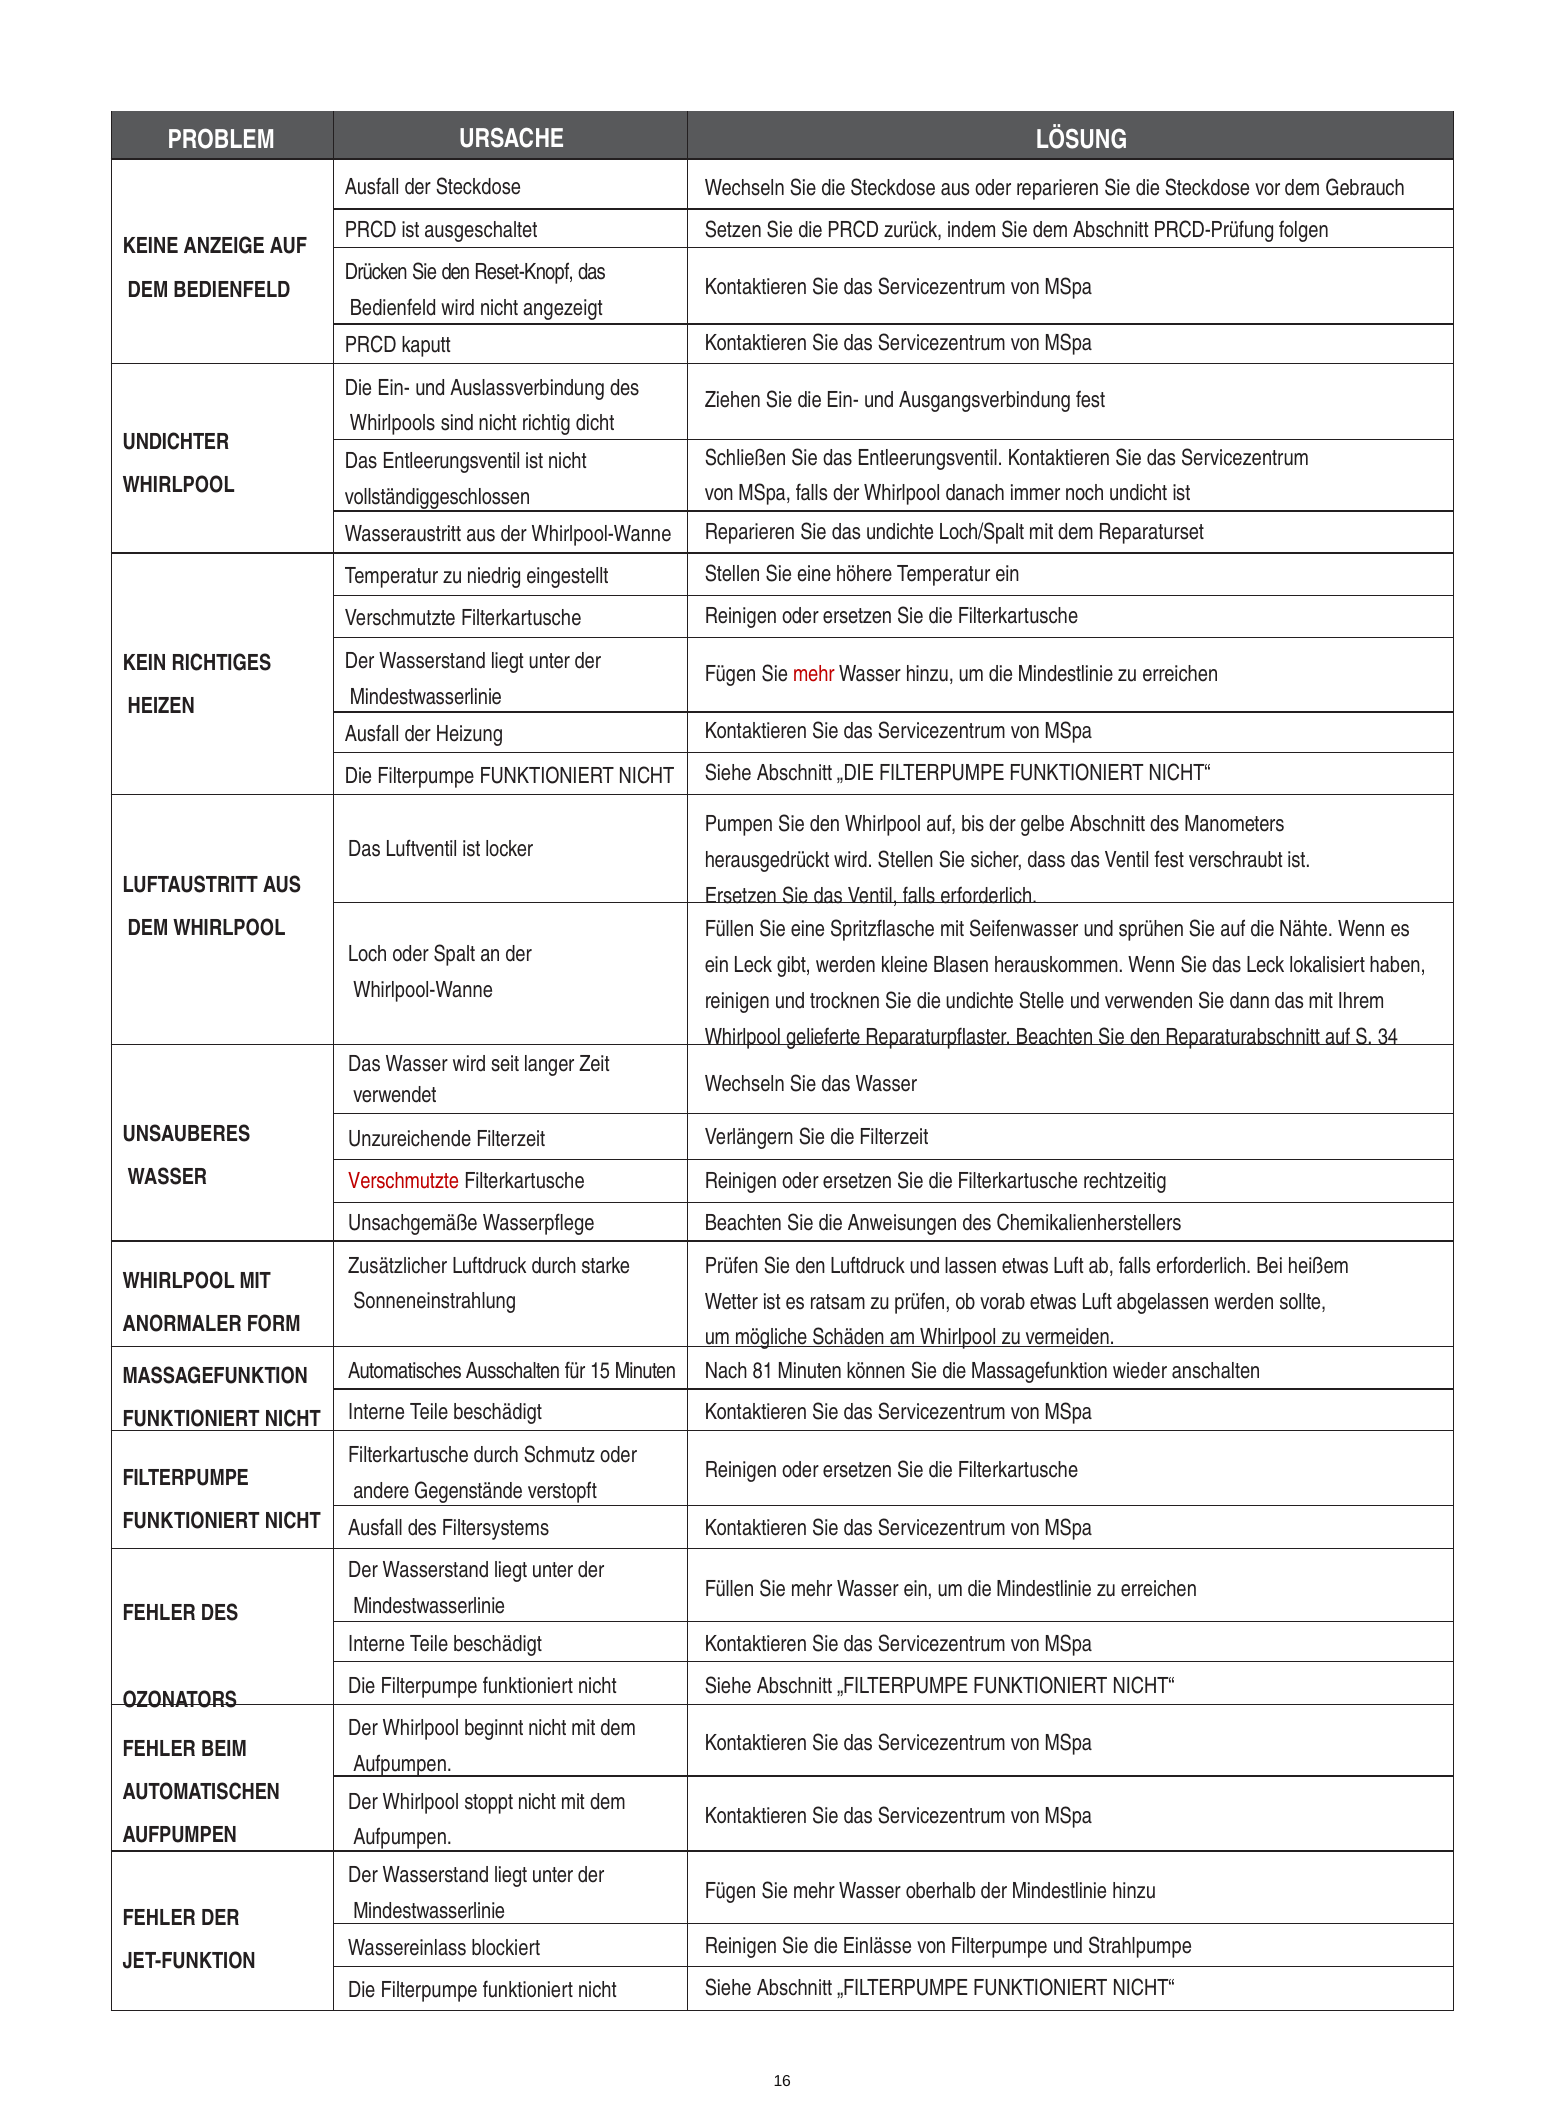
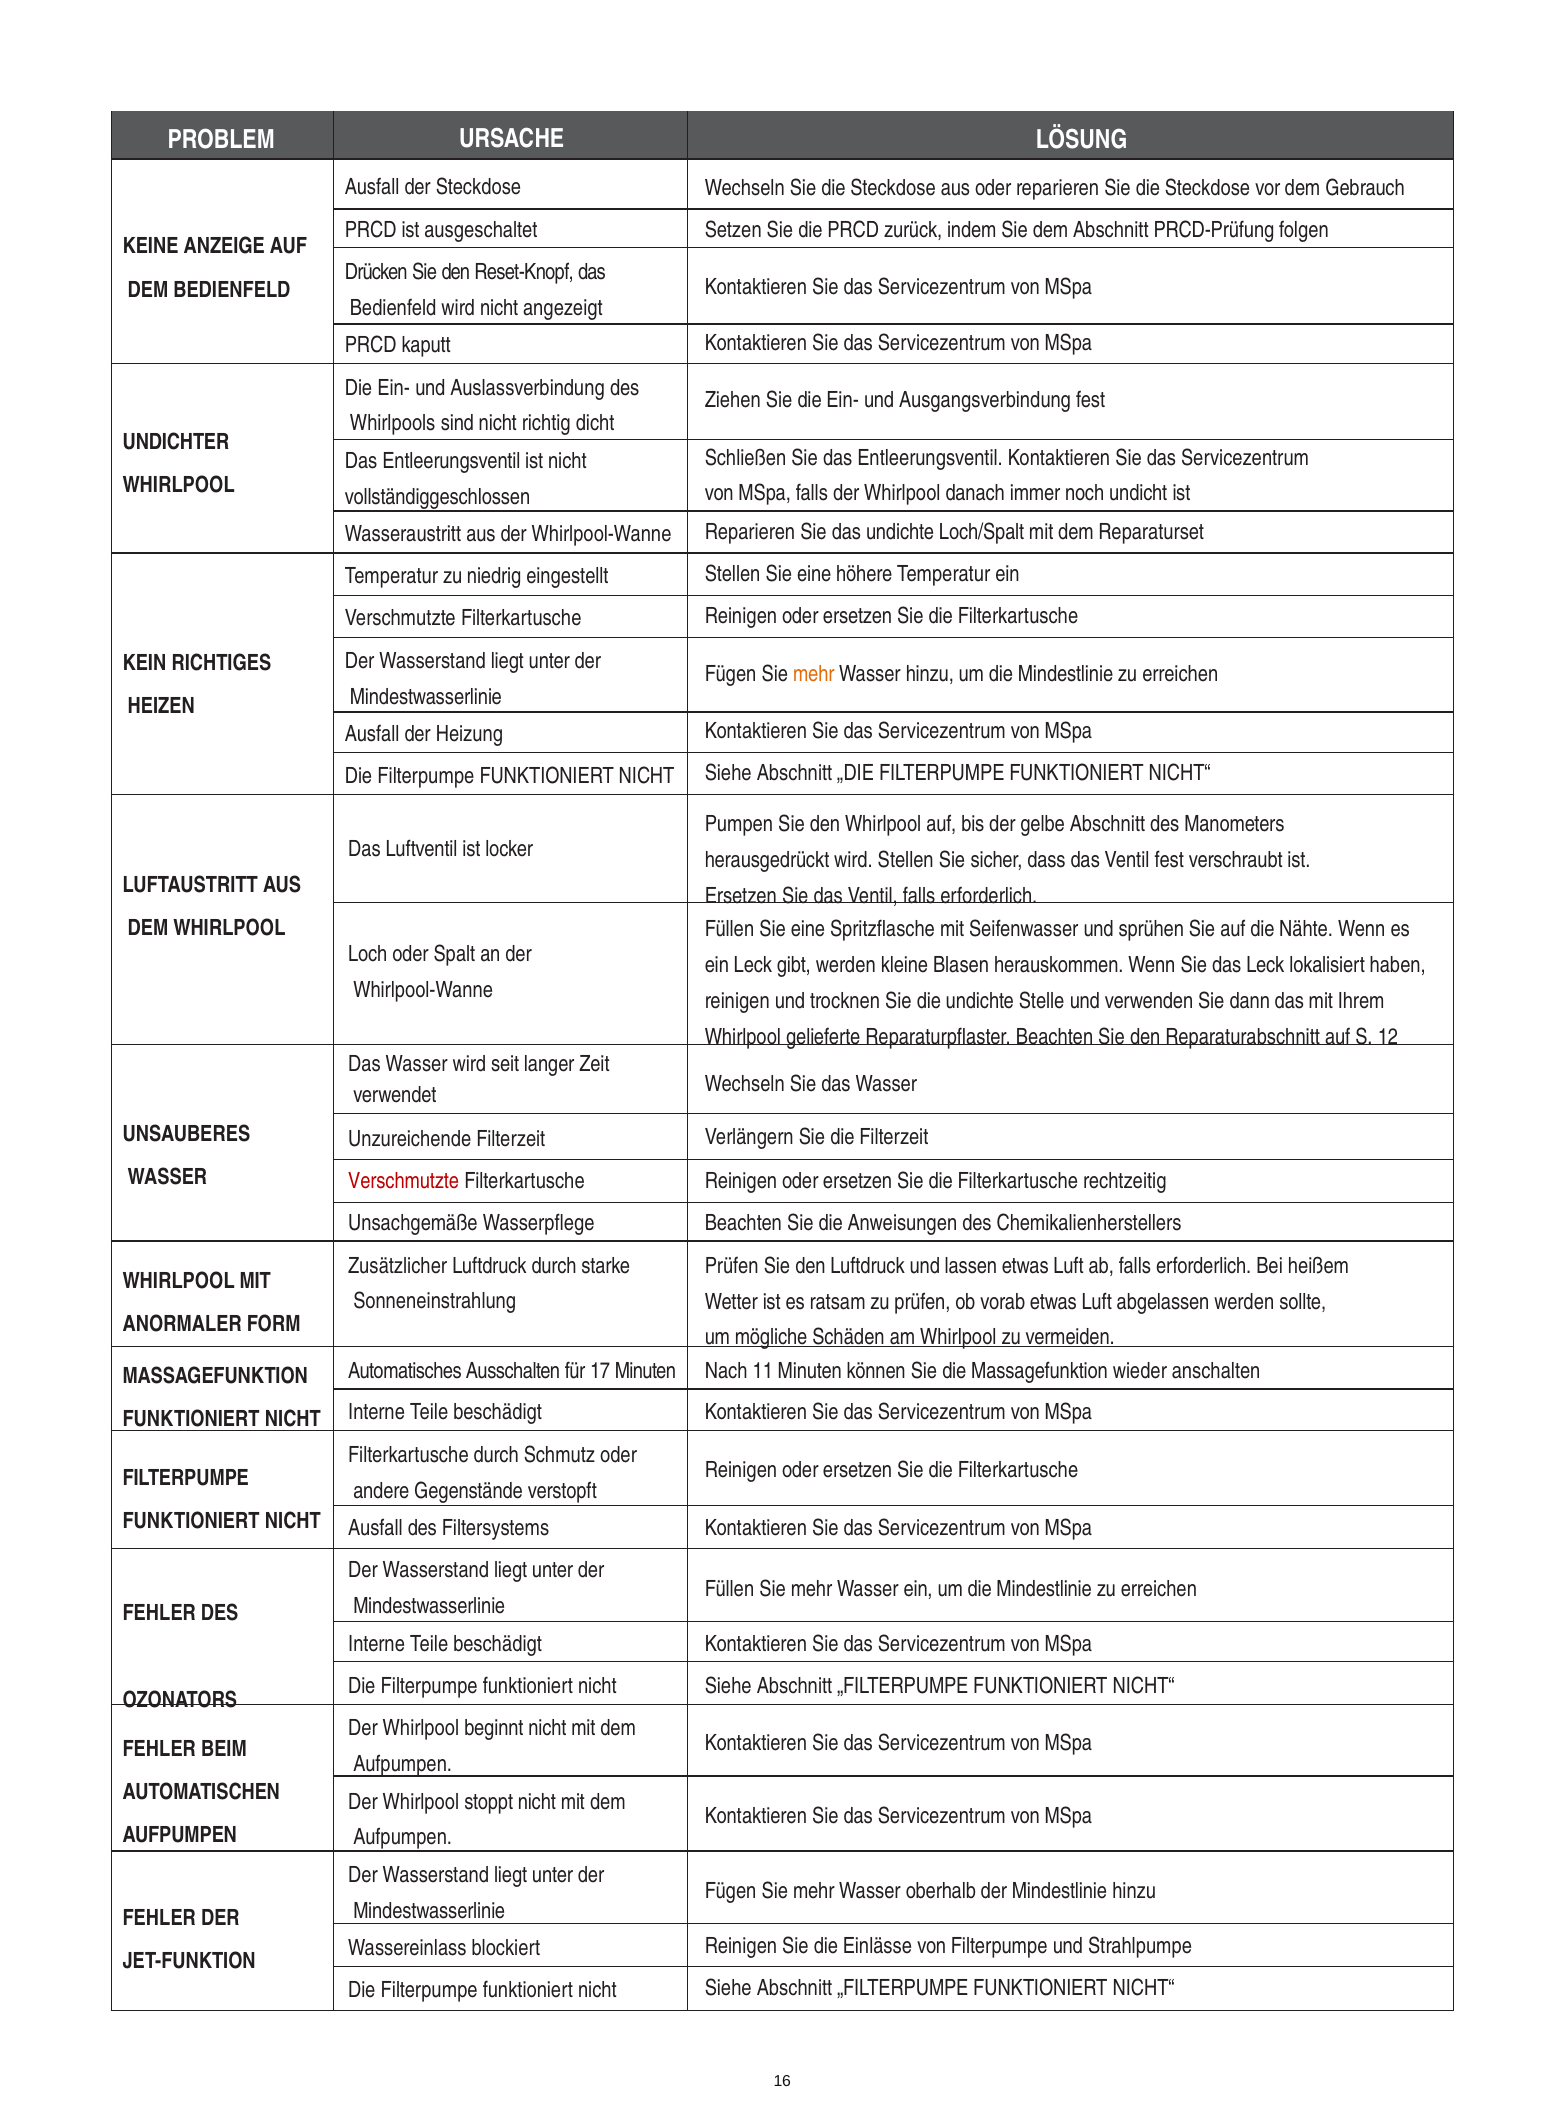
mehr at (814, 674) colour: red -> orange
34: 34 -> 12
15: 15 -> 17
81: 81 -> 11
